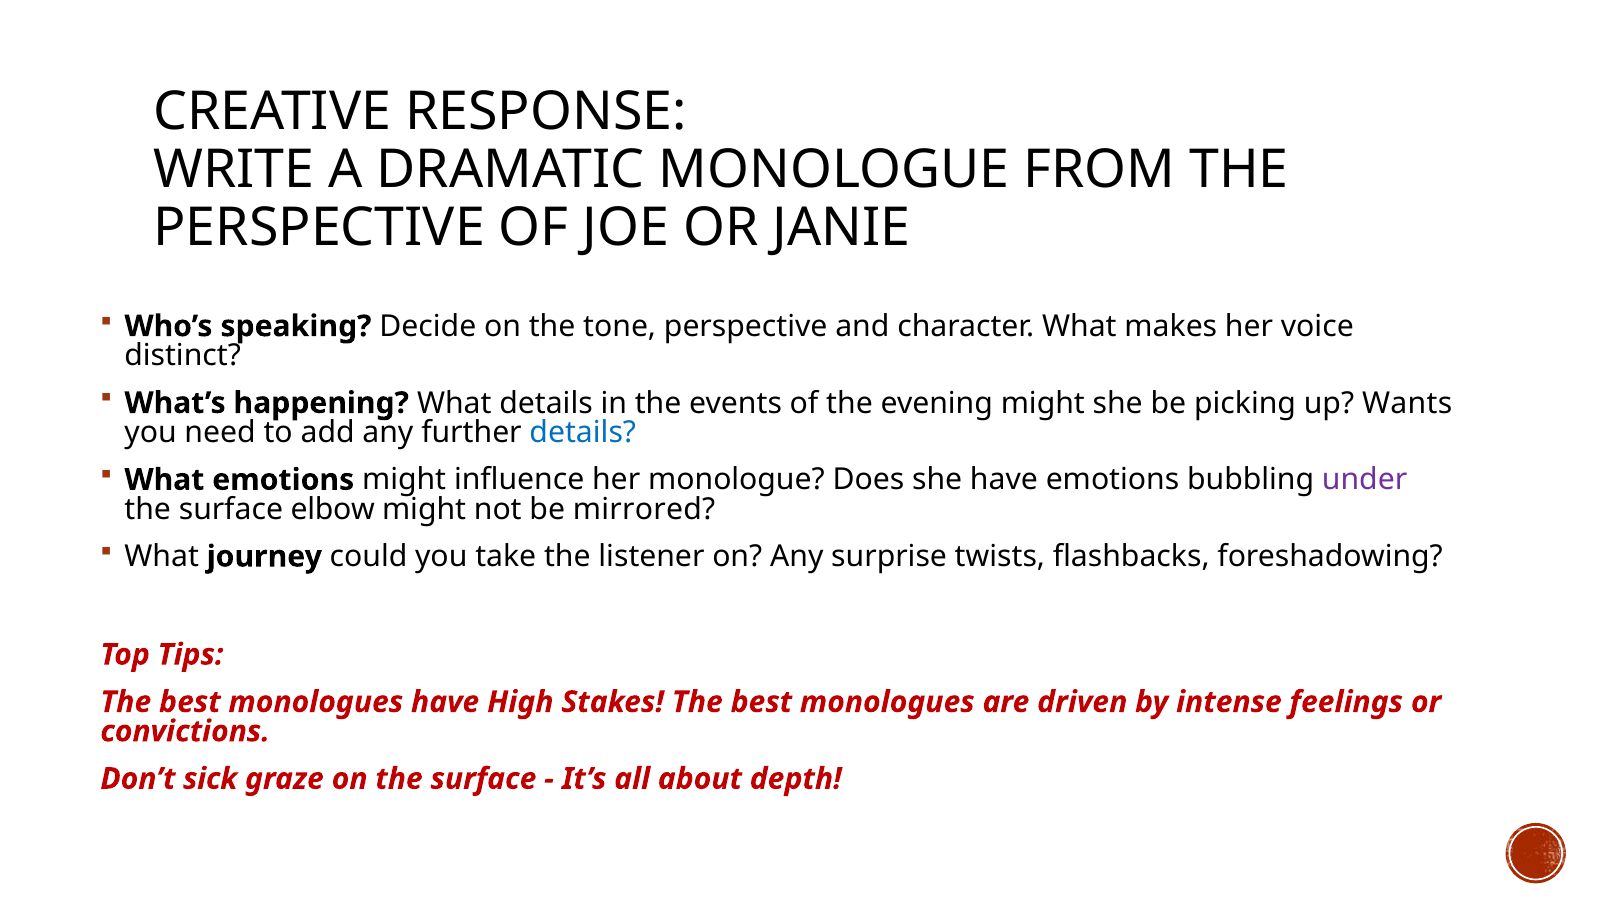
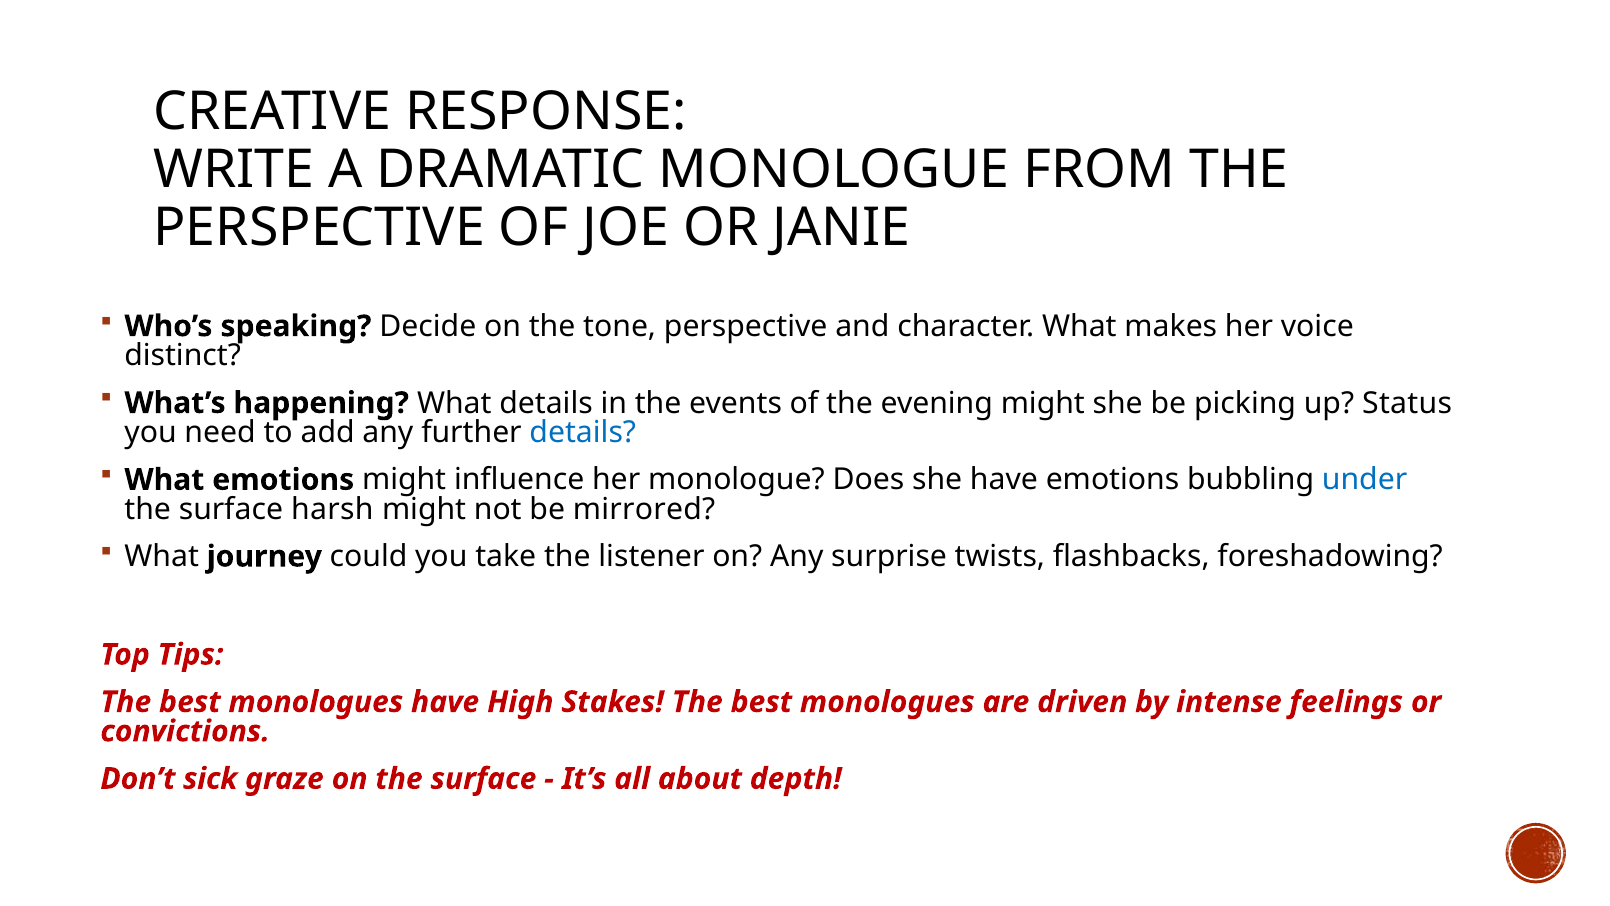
Wants: Wants -> Status
under colour: purple -> blue
elbow: elbow -> harsh
